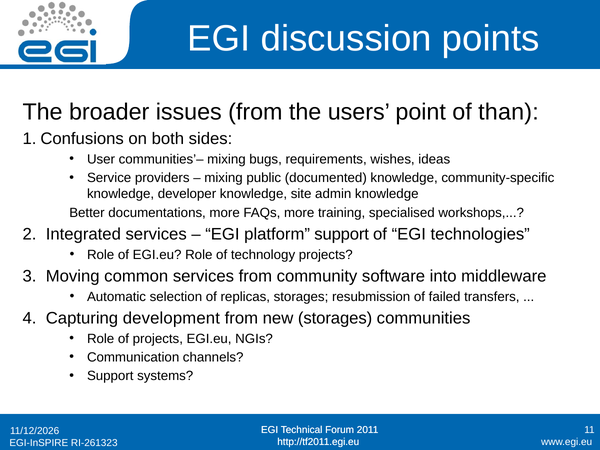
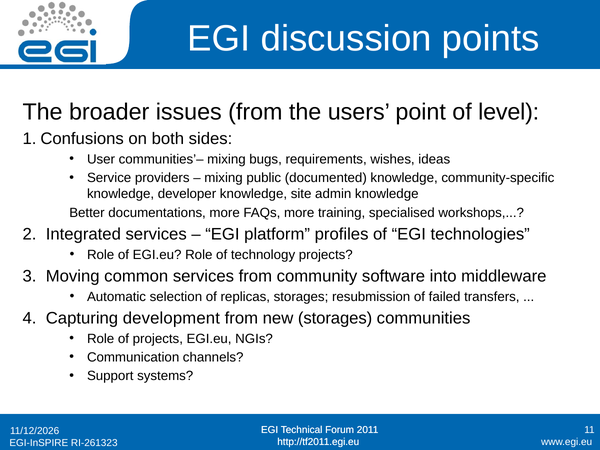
than: than -> level
platform support: support -> profiles
